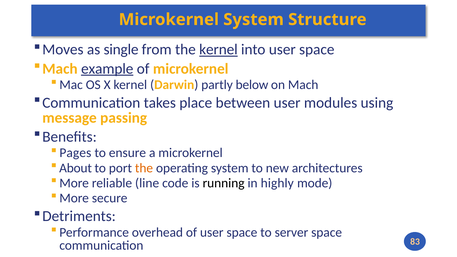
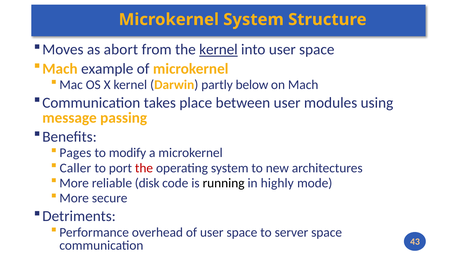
single: single -> abort
example underline: present -> none
ensure: ensure -> modify
About: About -> Caller
the at (144, 168) colour: orange -> red
line: line -> disk
83: 83 -> 43
